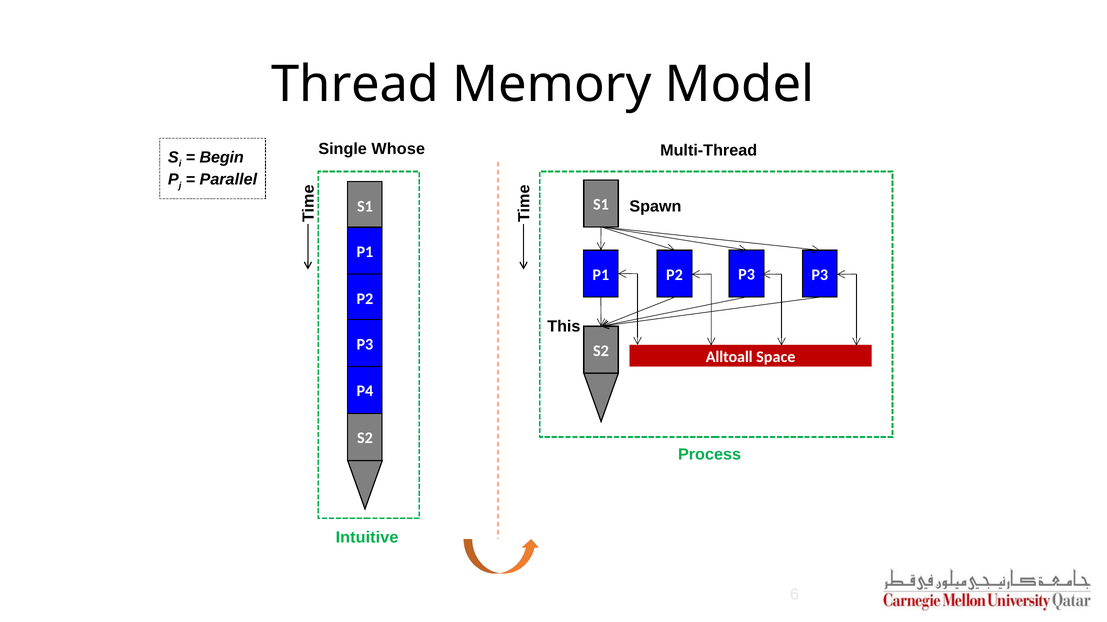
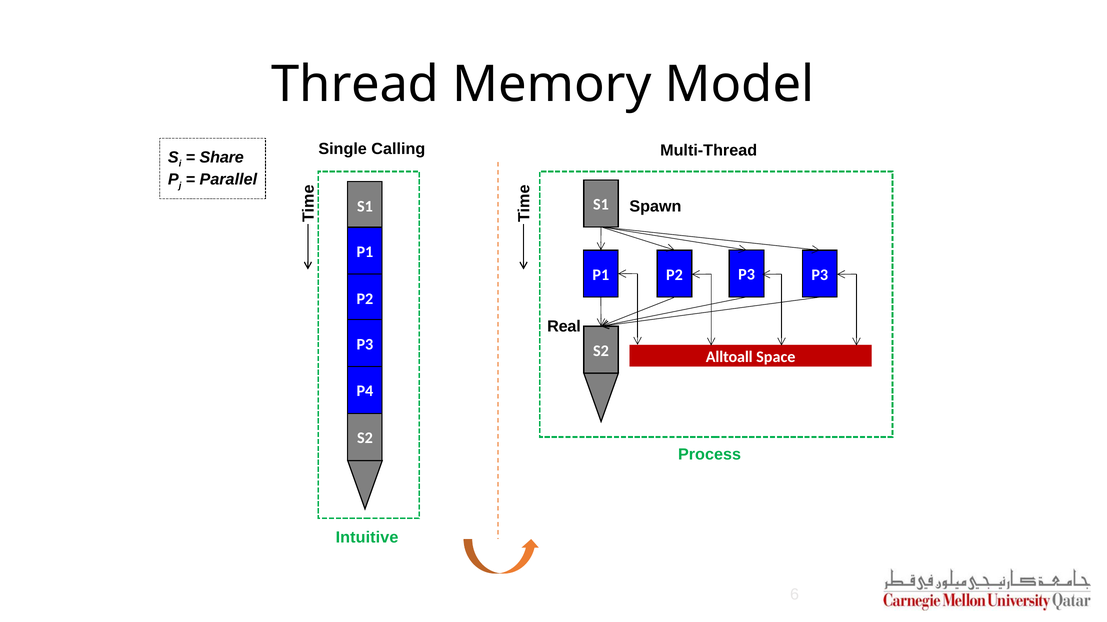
Whose: Whose -> Calling
Begin: Begin -> Share
This: This -> Real
